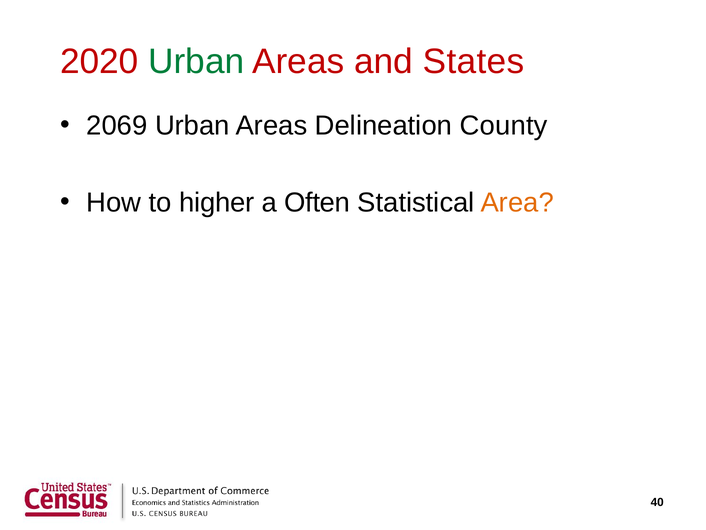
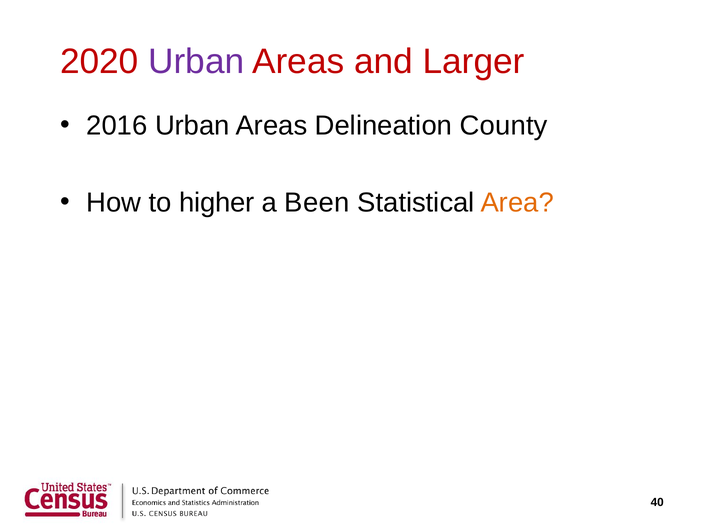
Urban at (196, 61) colour: green -> purple
States: States -> Larger
2069: 2069 -> 2016
Often: Often -> Been
